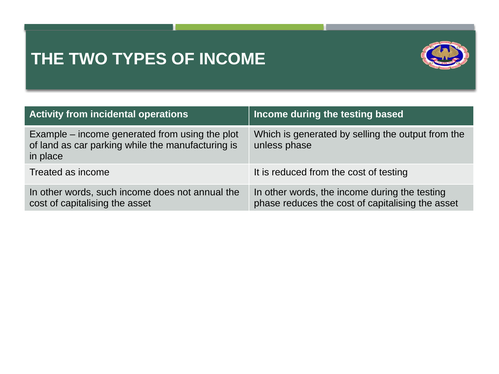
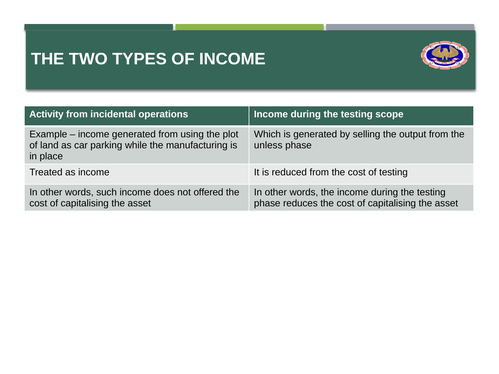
based: based -> scope
annual: annual -> offered
